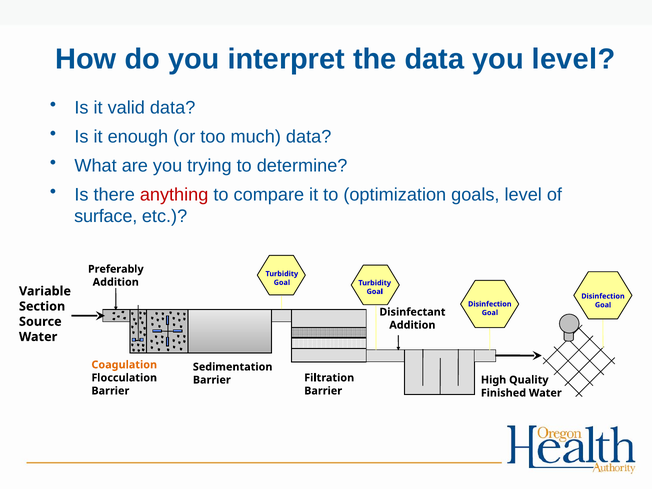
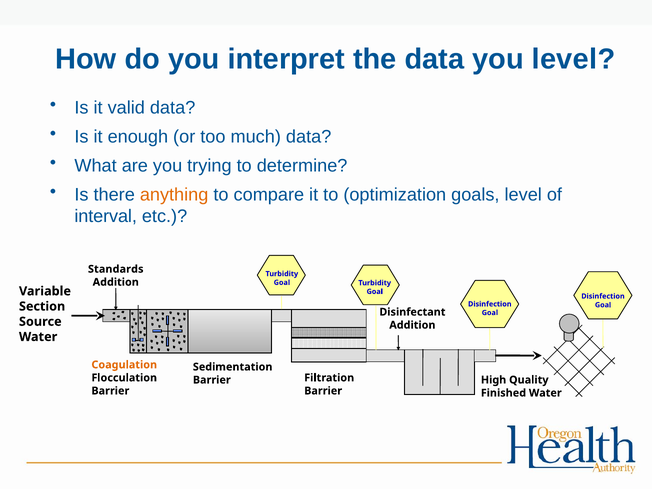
anything colour: red -> orange
surface: surface -> interval
Preferably: Preferably -> Standards
